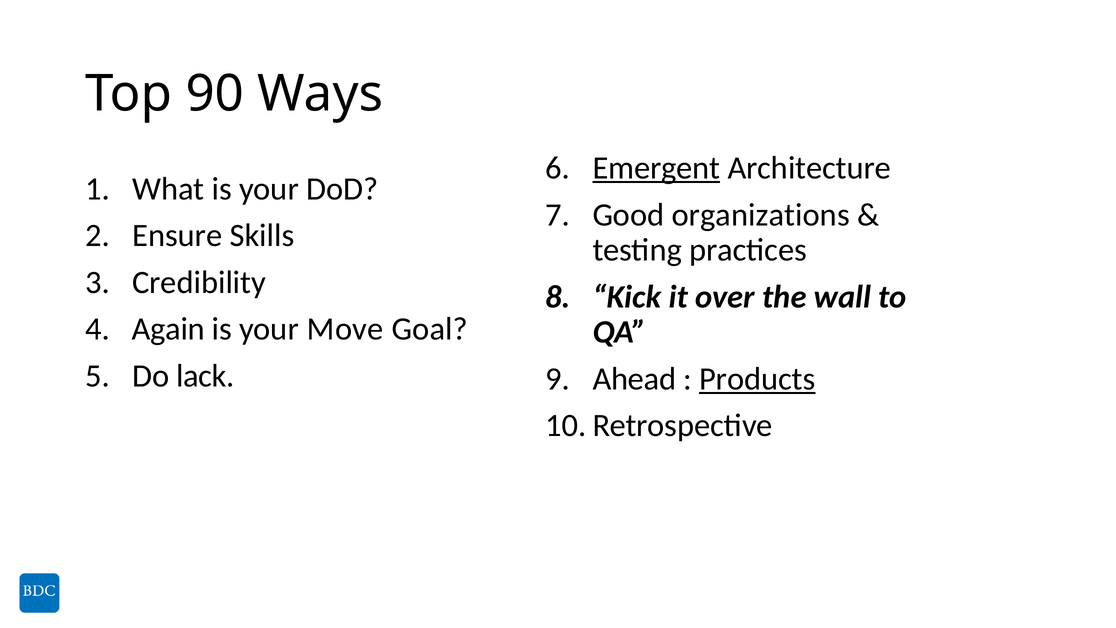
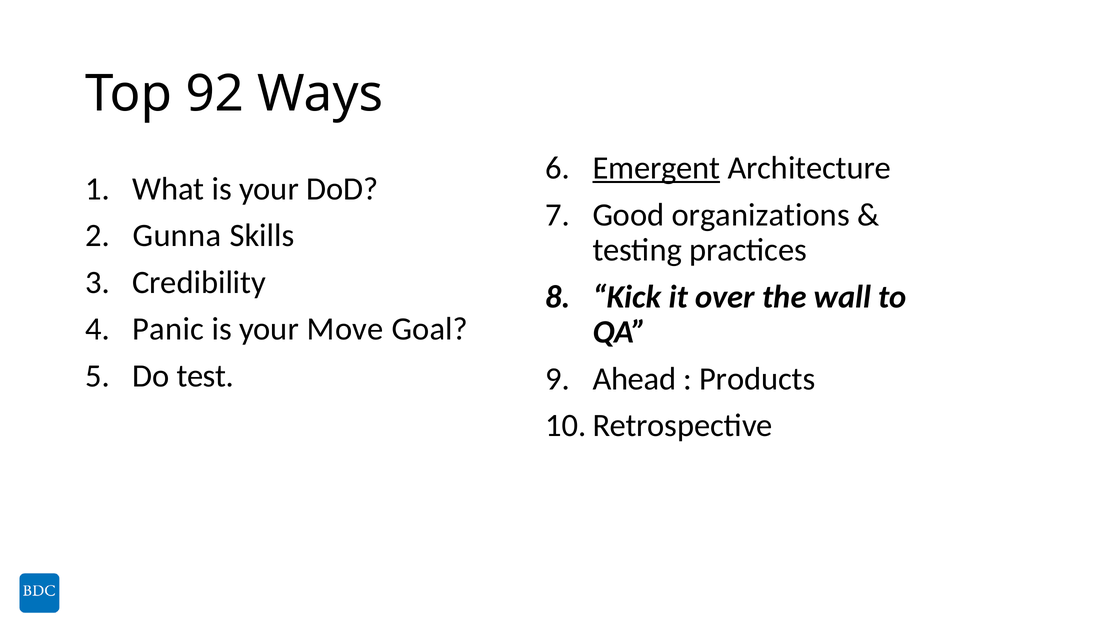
90: 90 -> 92
Ensure: Ensure -> Gunna
Again: Again -> Panic
lack: lack -> test
Products underline: present -> none
